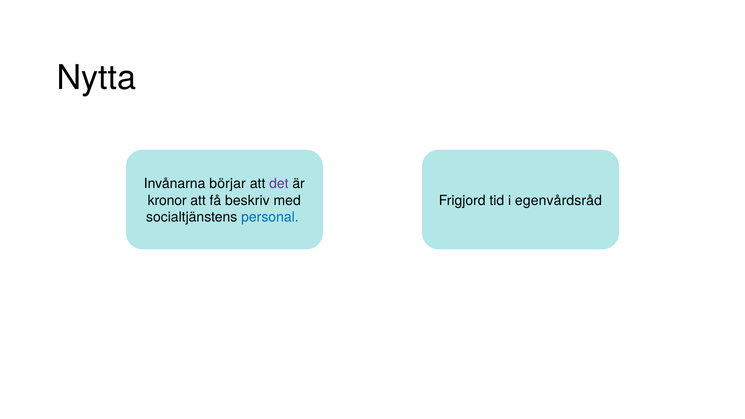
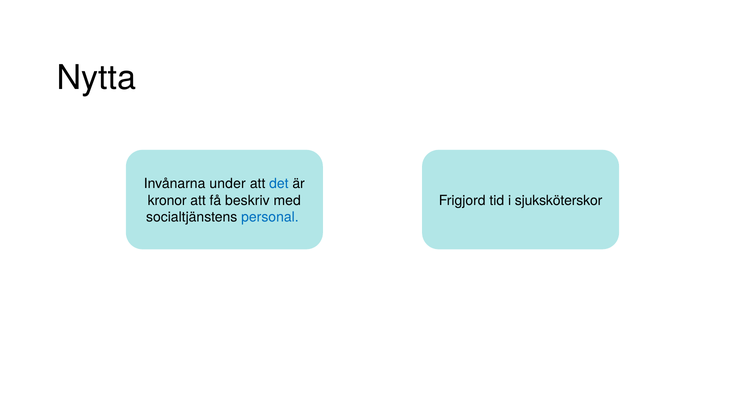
börjar: börjar -> under
det colour: purple -> blue
egenvårdsråd: egenvårdsråd -> sjuksköterskor
